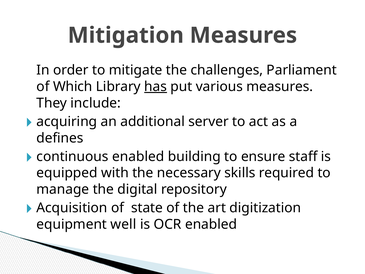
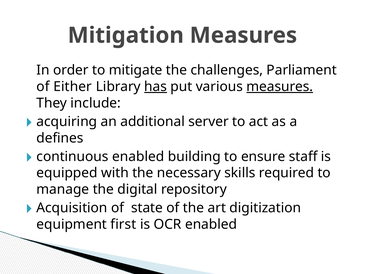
Which: Which -> Either
measures at (280, 87) underline: none -> present
well: well -> first
